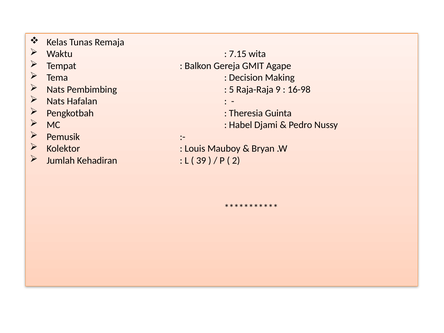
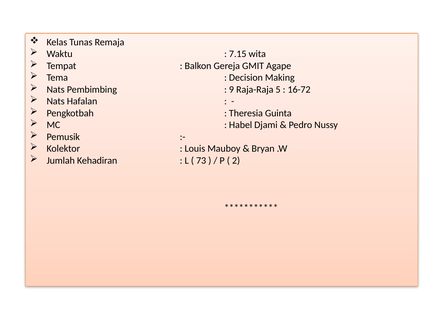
5: 5 -> 9
9: 9 -> 5
16-98: 16-98 -> 16-72
39: 39 -> 73
